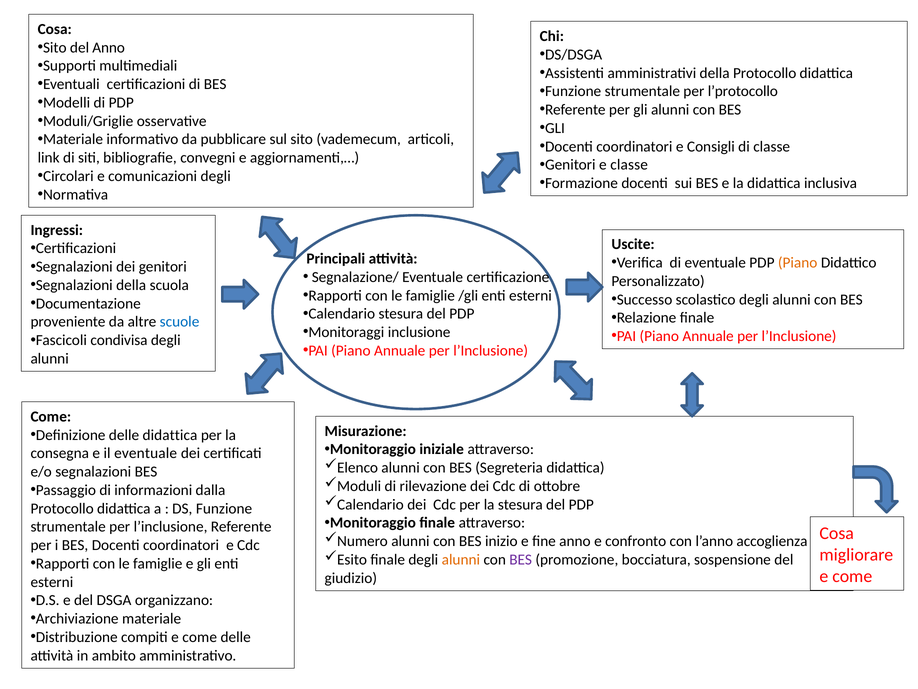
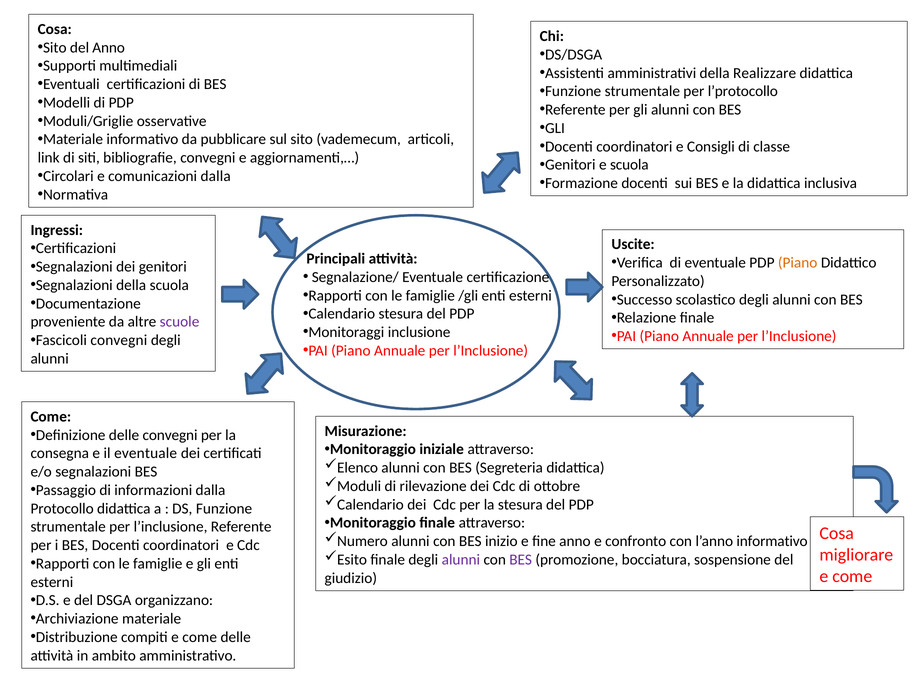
della Protocollo: Protocollo -> Realizzare
e classe: classe -> scuola
comunicazioni degli: degli -> dalla
scuole colour: blue -> purple
Fascicoli condivisa: condivisa -> convegni
delle didattica: didattica -> convegni
l’anno accoglienza: accoglienza -> informativo
alunni at (461, 559) colour: orange -> purple
